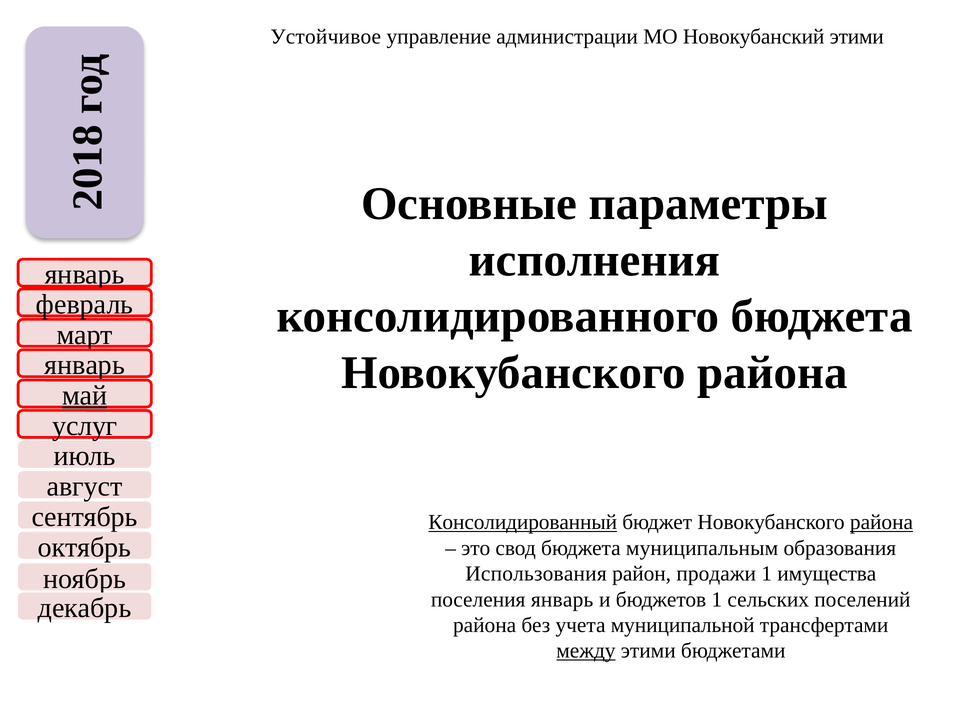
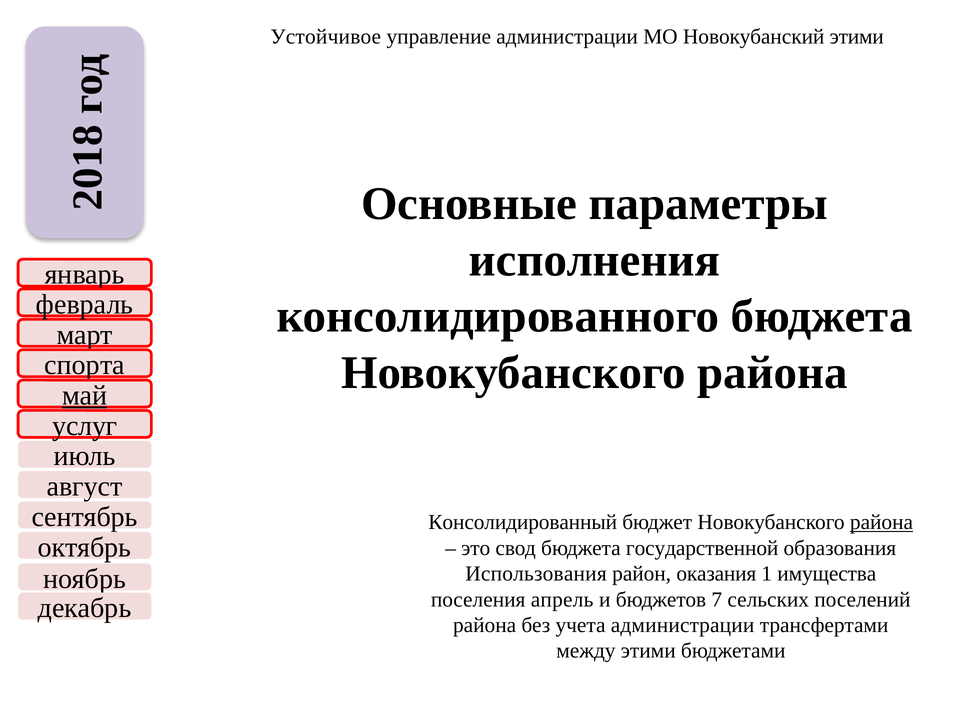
январь at (85, 365): январь -> спорта
Консолидированный underline: present -> none
муниципальным: муниципальным -> государственной
продажи: продажи -> оказания
поселения январь: январь -> апрель
бюджетов 1: 1 -> 7
учета муниципальной: муниципальной -> администрации
между underline: present -> none
